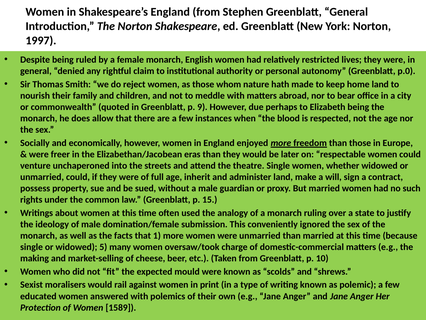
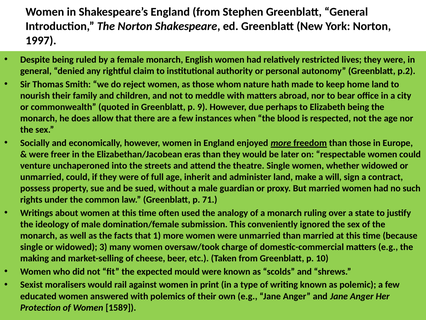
p.0: p.0 -> p.2
15: 15 -> 71
5: 5 -> 3
